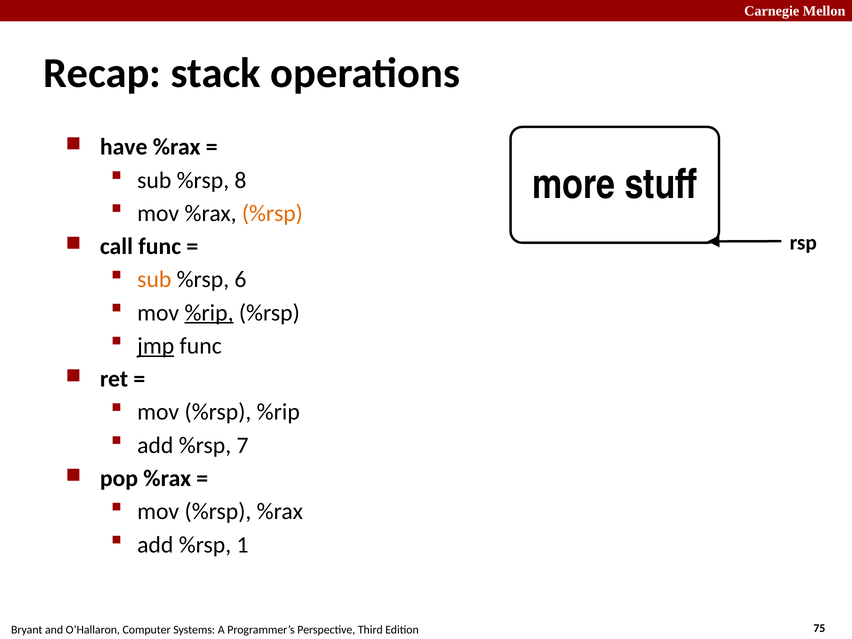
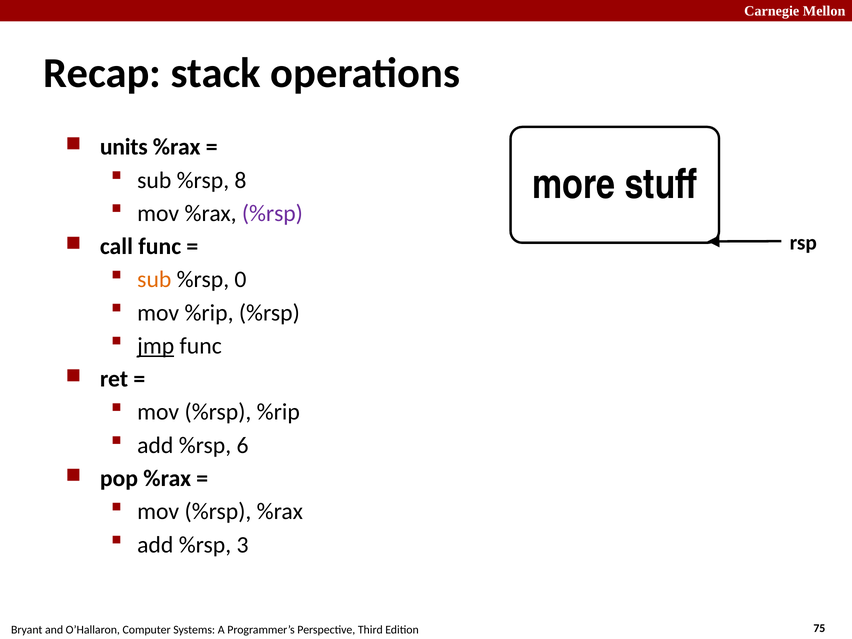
have: have -> units
%rsp at (272, 213) colour: orange -> purple
6: 6 -> 0
%rip at (209, 313) underline: present -> none
7: 7 -> 6
1: 1 -> 3
